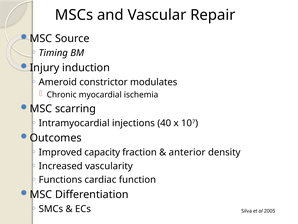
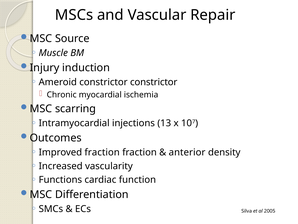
Timing: Timing -> Muscle
constrictor modulates: modulates -> constrictor
40: 40 -> 13
Improved capacity: capacity -> fraction
